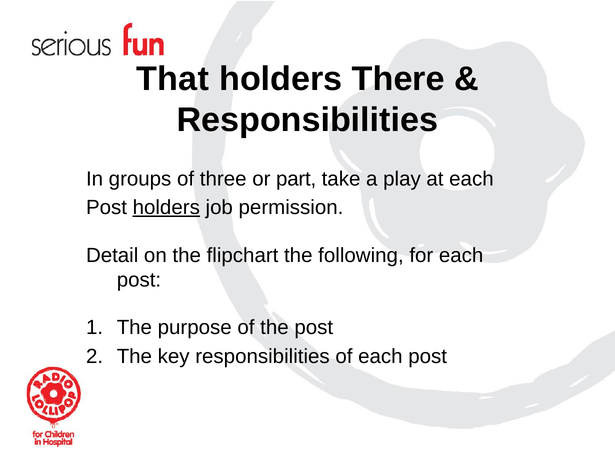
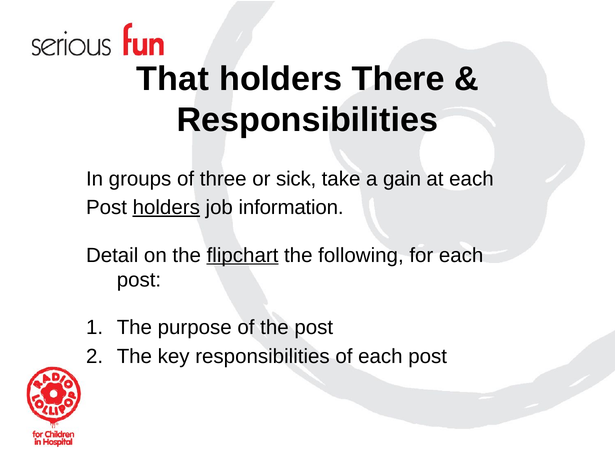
part: part -> sick
play: play -> gain
permission: permission -> information
flipchart underline: none -> present
